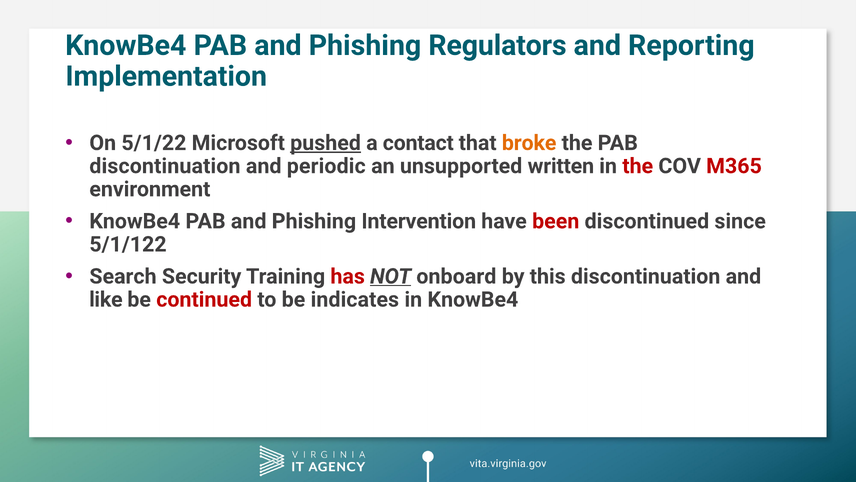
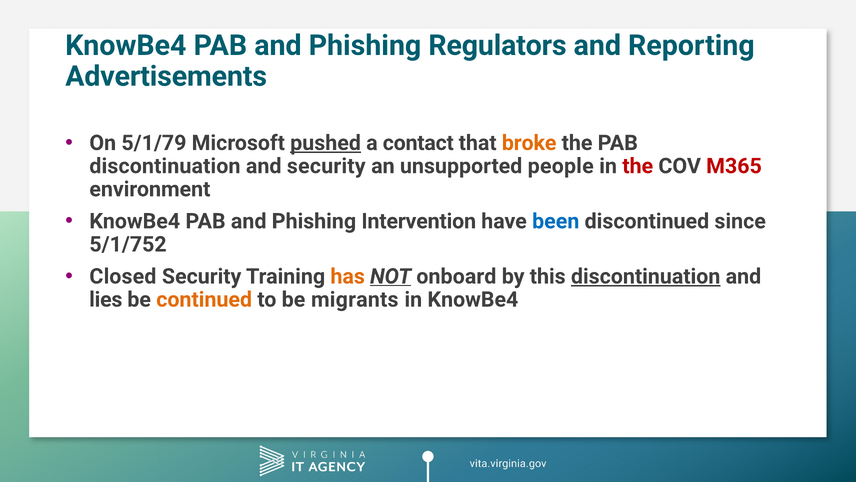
Implementation: Implementation -> Advertisements
5/1/22: 5/1/22 -> 5/1/79
and periodic: periodic -> security
written: written -> people
been colour: red -> blue
5/1/122: 5/1/122 -> 5/1/752
Search: Search -> Closed
has colour: red -> orange
discontinuation at (646, 276) underline: none -> present
like: like -> lies
continued colour: red -> orange
indicates: indicates -> migrants
